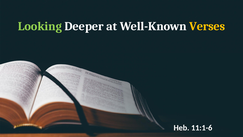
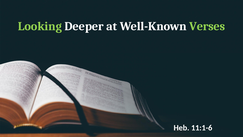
Verses colour: yellow -> light green
